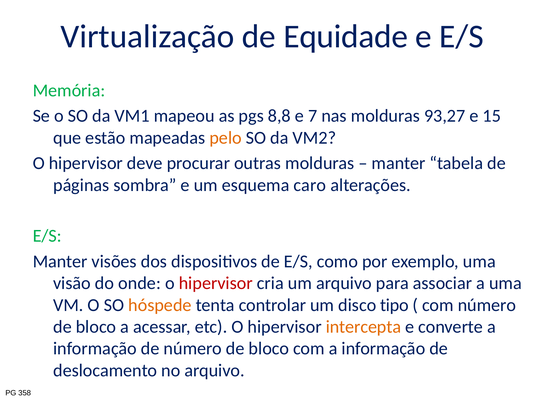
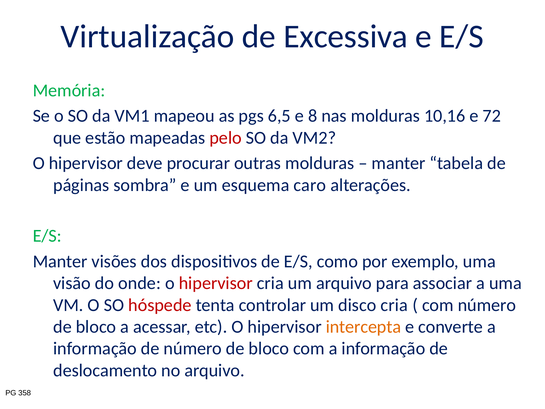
Equidade: Equidade -> Excessiva
8,8: 8,8 -> 6,5
7: 7 -> 8
93,27: 93,27 -> 10,16
15: 15 -> 72
pelo colour: orange -> red
hóspede colour: orange -> red
disco tipo: tipo -> cria
